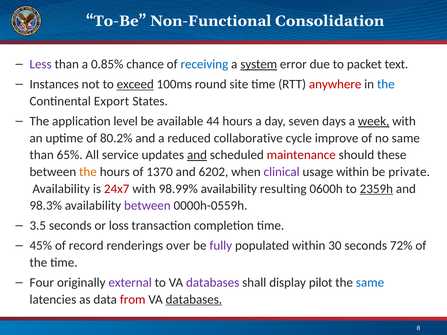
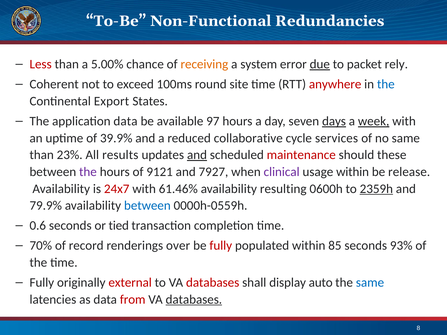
Consolidation: Consolidation -> Redundancies
Less colour: purple -> red
0.85%: 0.85% -> 5.00%
receiving colour: blue -> orange
system underline: present -> none
due underline: none -> present
text: text -> rely
Instances: Instances -> Coherent
exceed underline: present -> none
application level: level -> data
44: 44 -> 97
days underline: none -> present
80.2%: 80.2% -> 39.9%
improve: improve -> services
65%: 65% -> 23%
service: service -> results
the at (88, 172) colour: orange -> purple
1370: 1370 -> 9121
6202: 6202 -> 7927
private: private -> release
98.99%: 98.99% -> 61.46%
98.3%: 98.3% -> 79.9%
between at (147, 206) colour: purple -> blue
3.5: 3.5 -> 0.6
loss: loss -> tied
45%: 45% -> 70%
fully at (221, 246) colour: purple -> red
30: 30 -> 85
72%: 72% -> 93%
Four at (42, 283): Four -> Fully
external colour: purple -> red
databases at (213, 283) colour: purple -> red
pilot: pilot -> auto
